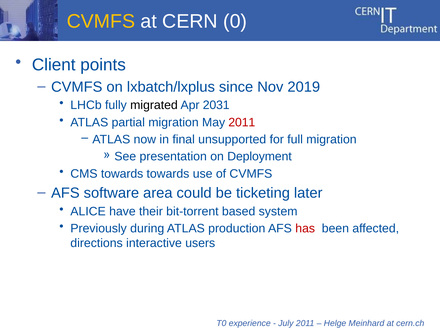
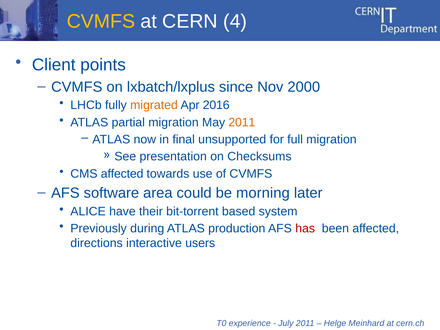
0: 0 -> 4
2019: 2019 -> 2000
migrated colour: black -> orange
2031: 2031 -> 2016
2011 at (242, 122) colour: red -> orange
Deployment: Deployment -> Checksums
CMS towards: towards -> affected
ticketing: ticketing -> morning
